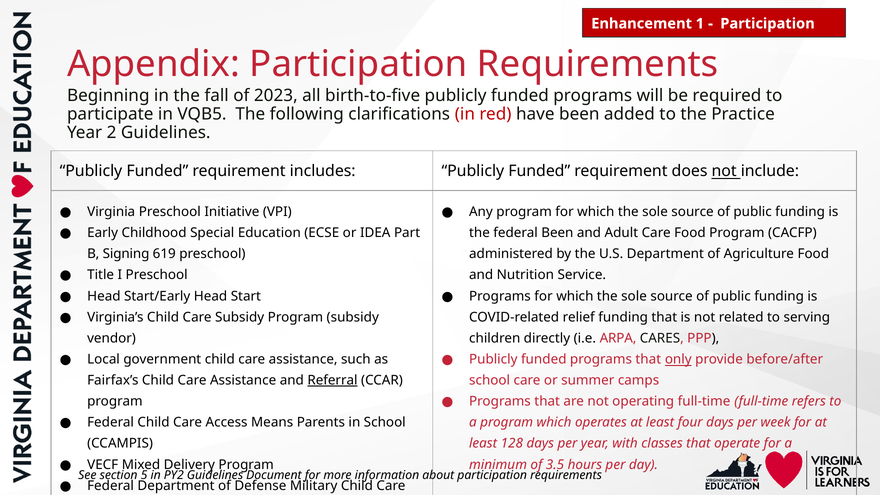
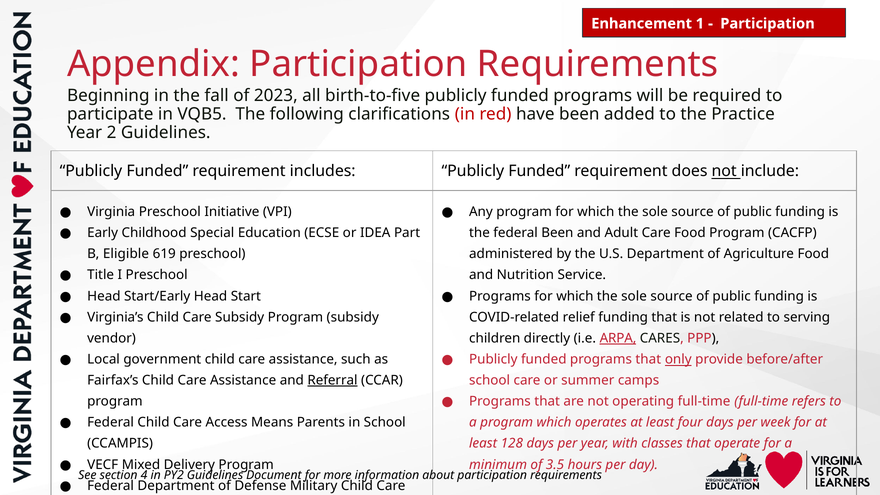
Signing: Signing -> Eligible
ARPA underline: none -> present
5: 5 -> 4
